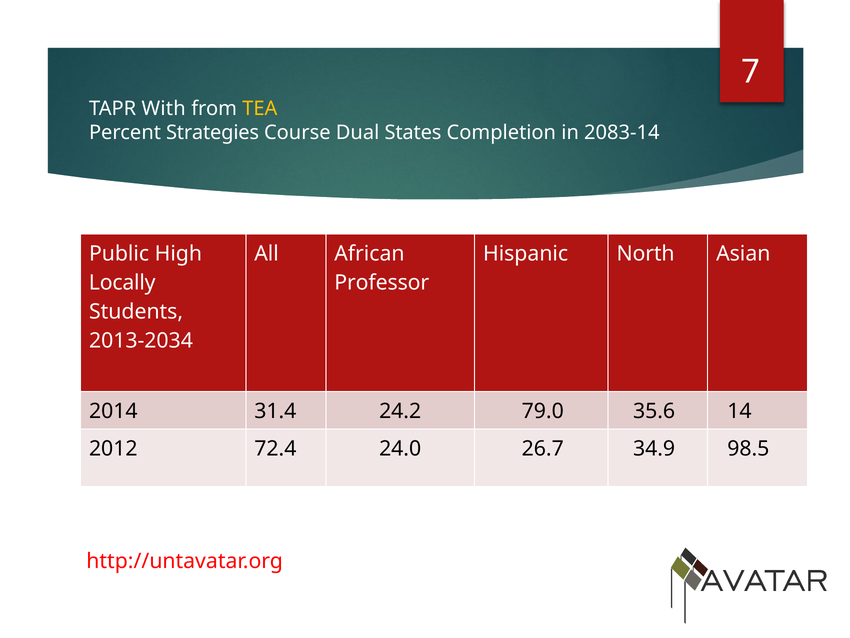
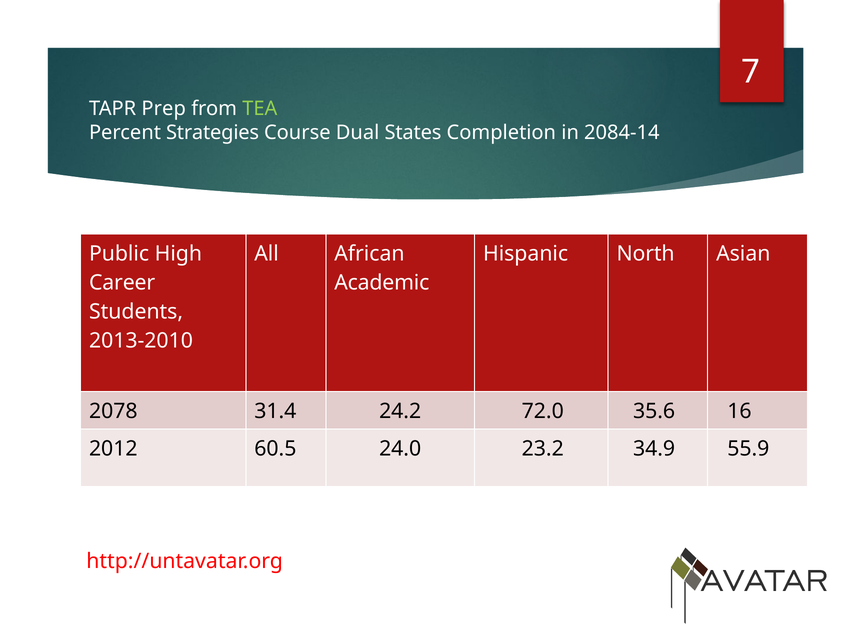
With: With -> Prep
TEA colour: yellow -> light green
2083-14: 2083-14 -> 2084-14
Locally: Locally -> Career
Professor: Professor -> Academic
2013-2034: 2013-2034 -> 2013-2010
2014: 2014 -> 2078
79.0: 79.0 -> 72.0
14: 14 -> 16
72.4: 72.4 -> 60.5
26.7: 26.7 -> 23.2
98.5: 98.5 -> 55.9
